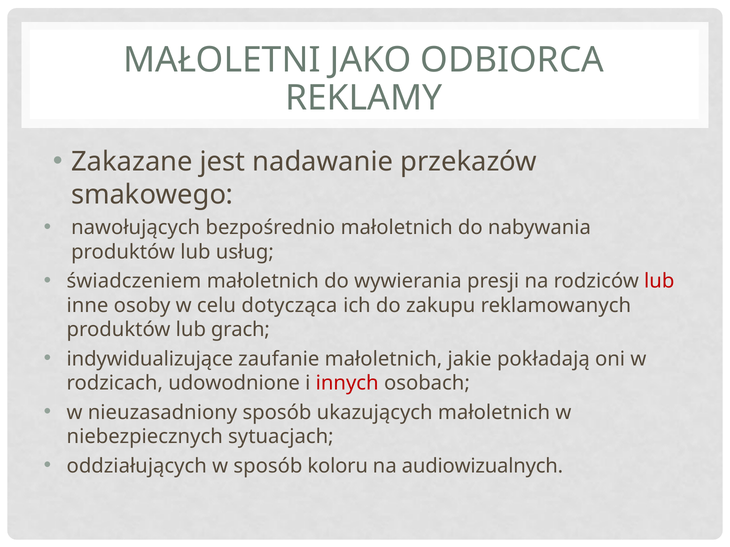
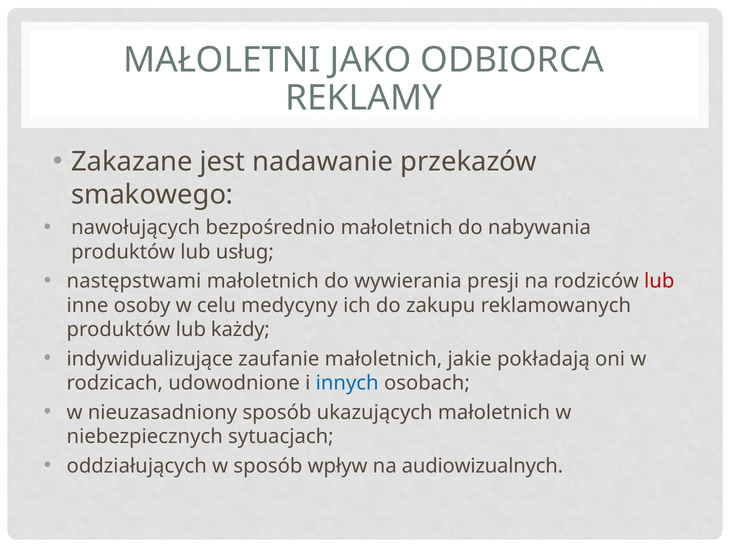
świadczeniem: świadczeniem -> następstwami
dotycząca: dotycząca -> medycyny
grach: grach -> każdy
innych colour: red -> blue
koloru: koloru -> wpływ
